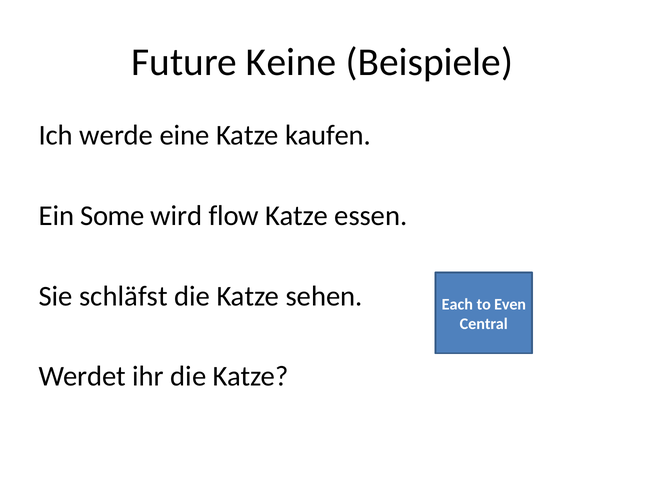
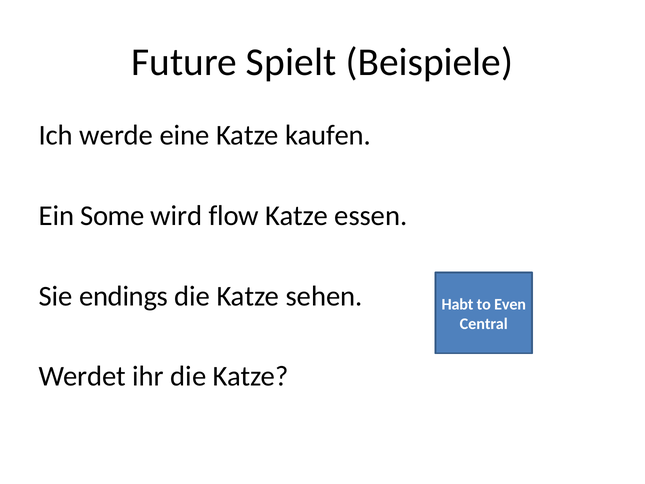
Keine: Keine -> Spielt
schläfst: schläfst -> endings
Each: Each -> Habt
